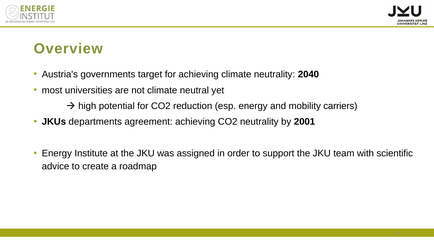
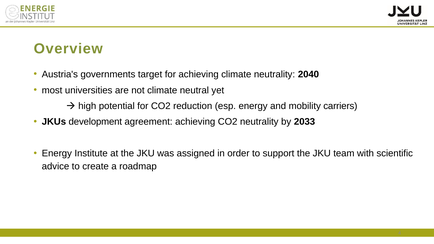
departments: departments -> development
2001: 2001 -> 2033
